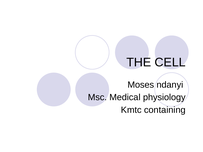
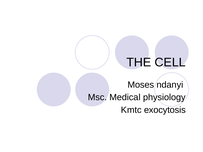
containing: containing -> exocytosis
